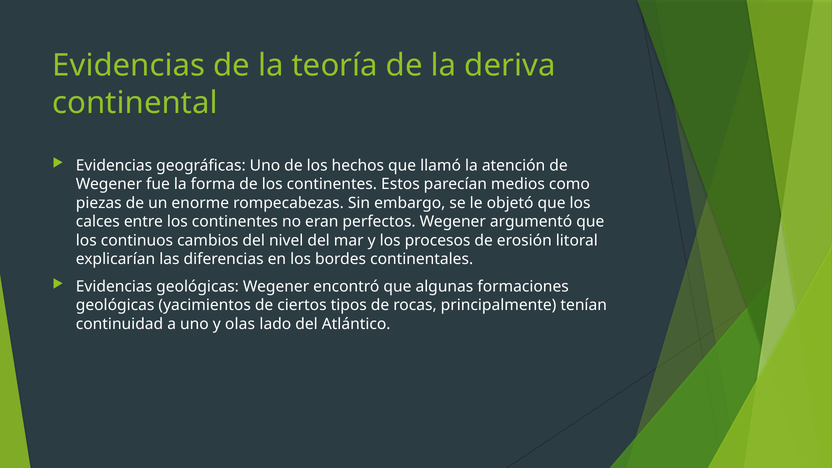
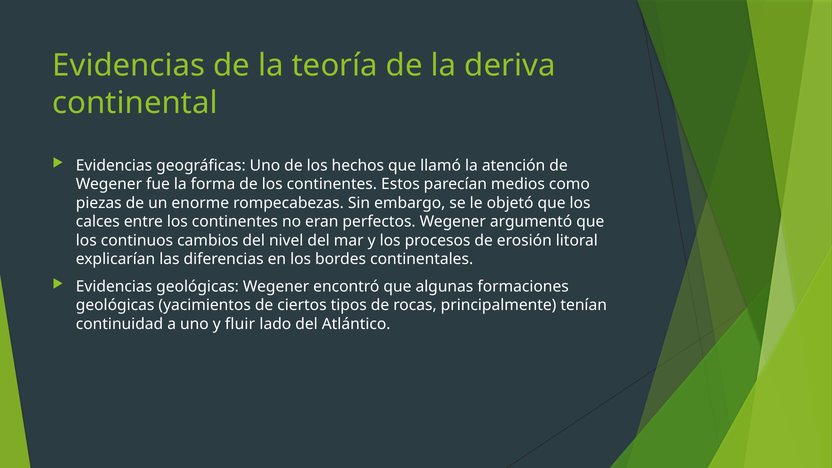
olas: olas -> fluir
